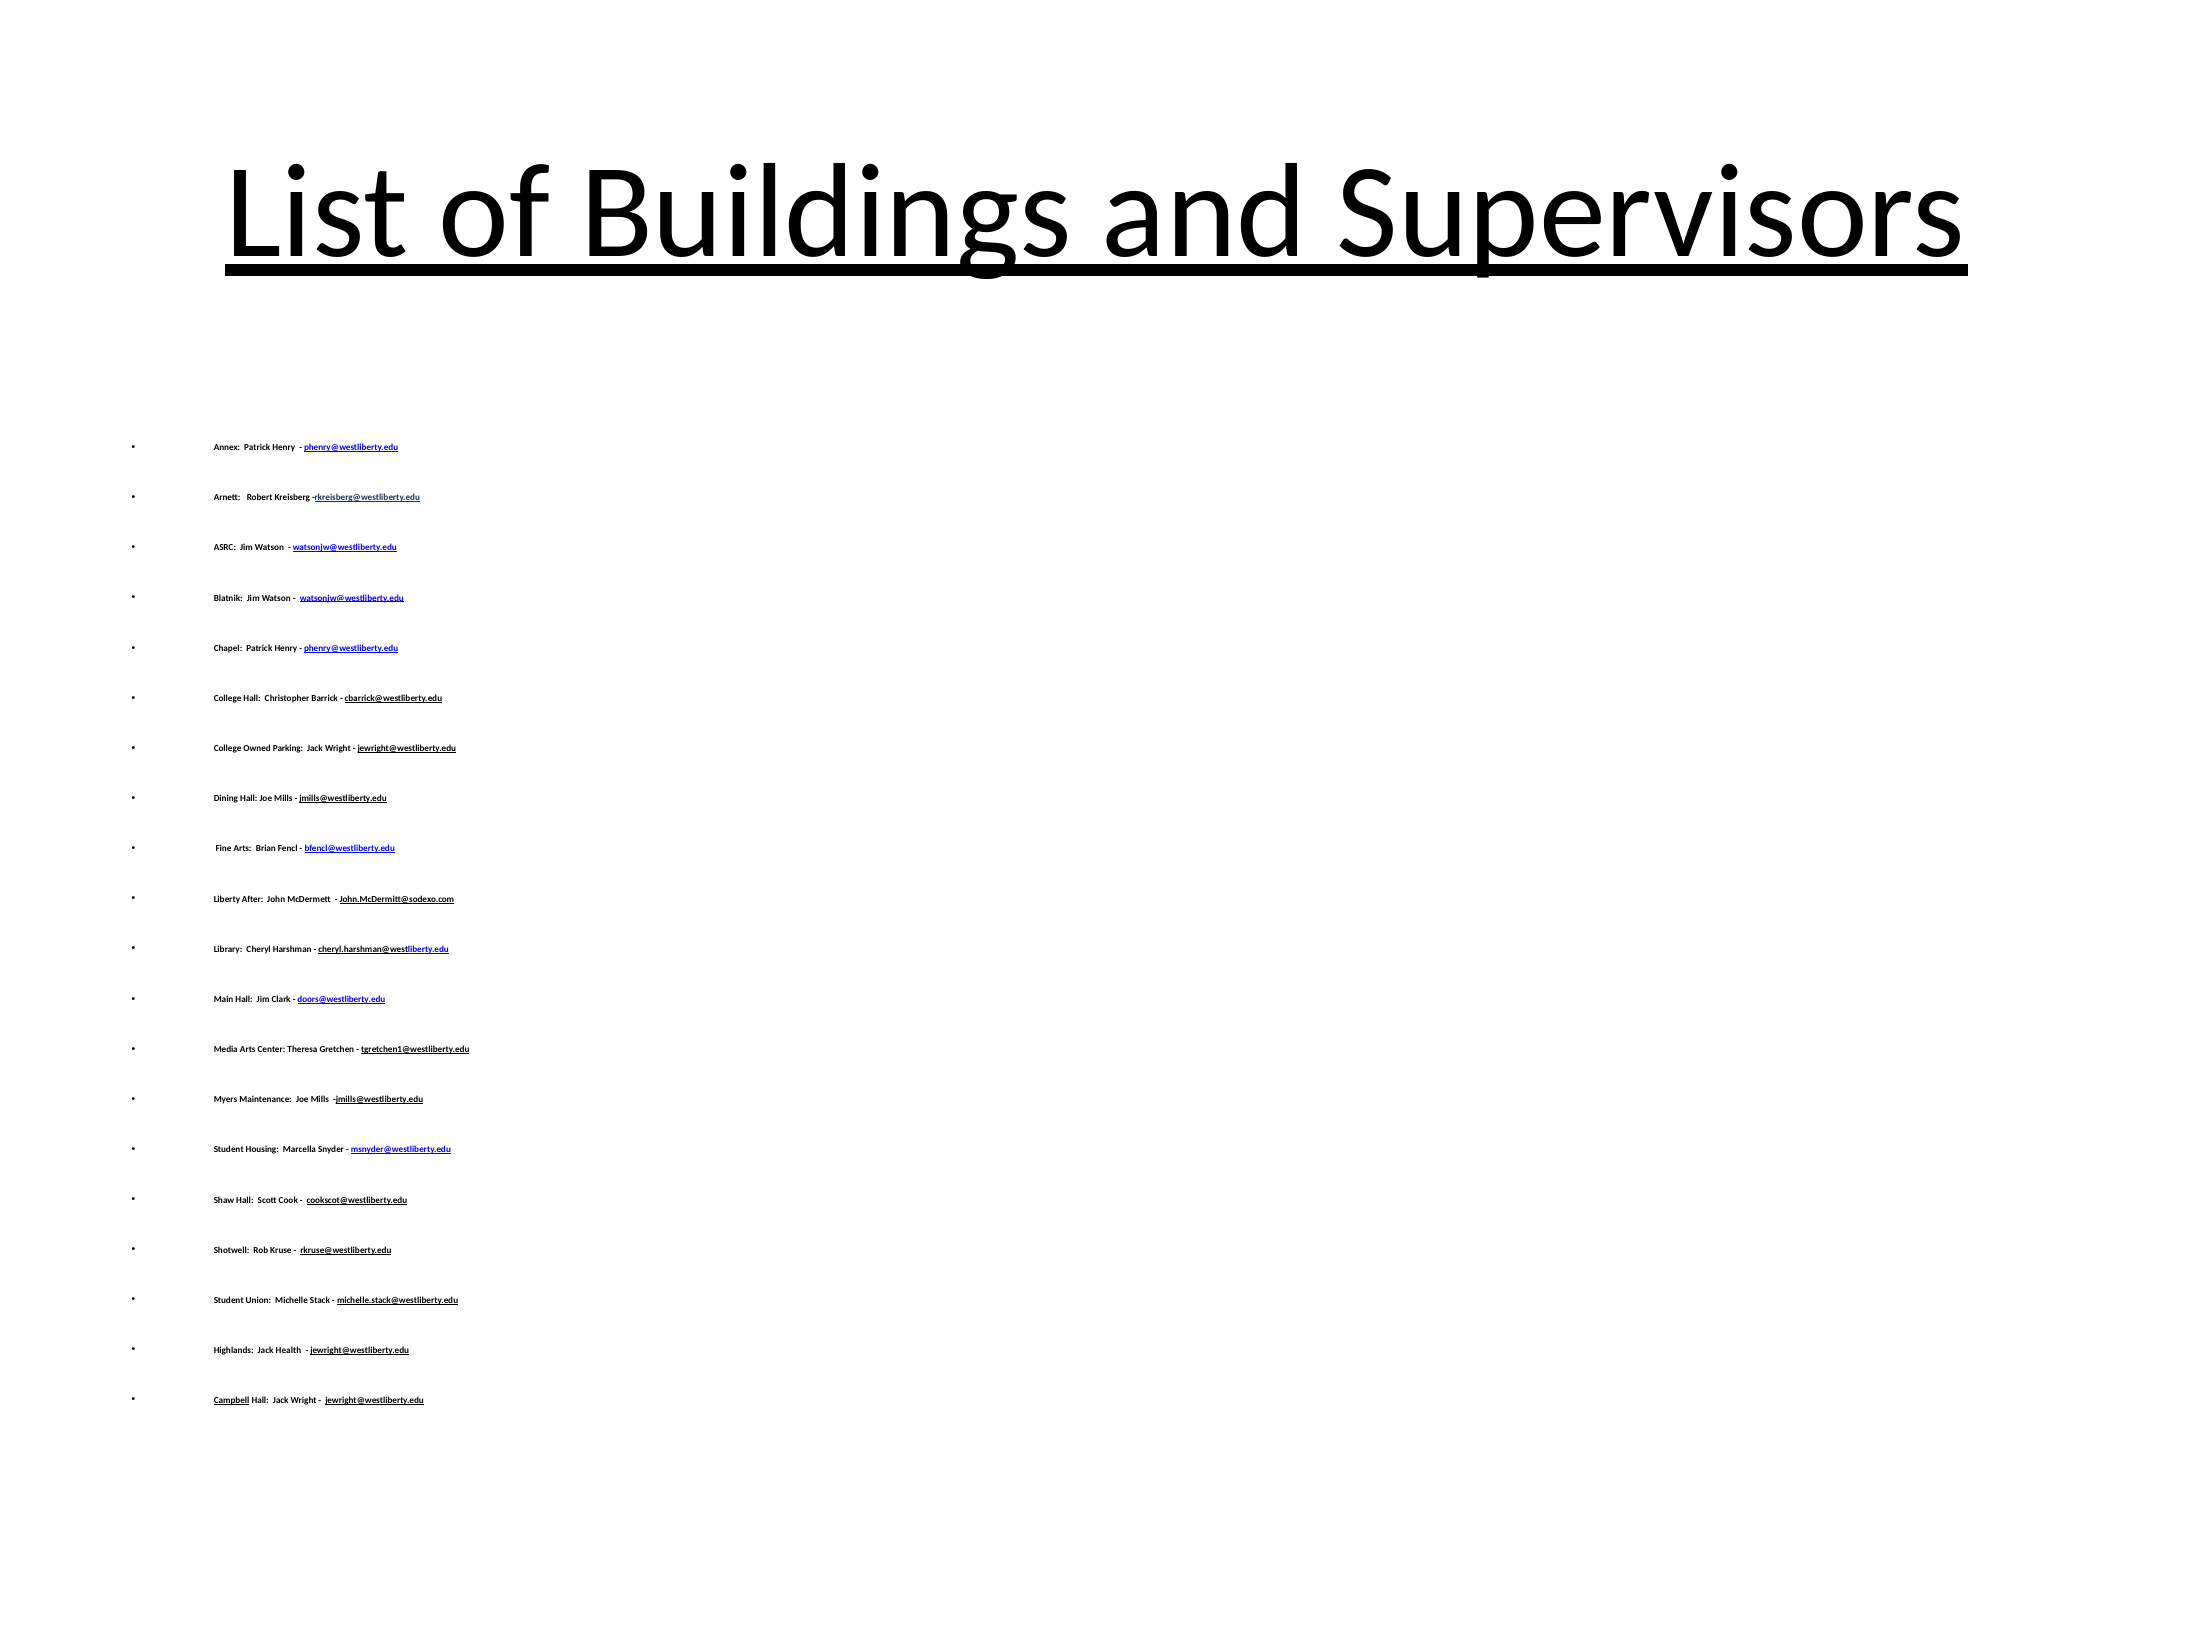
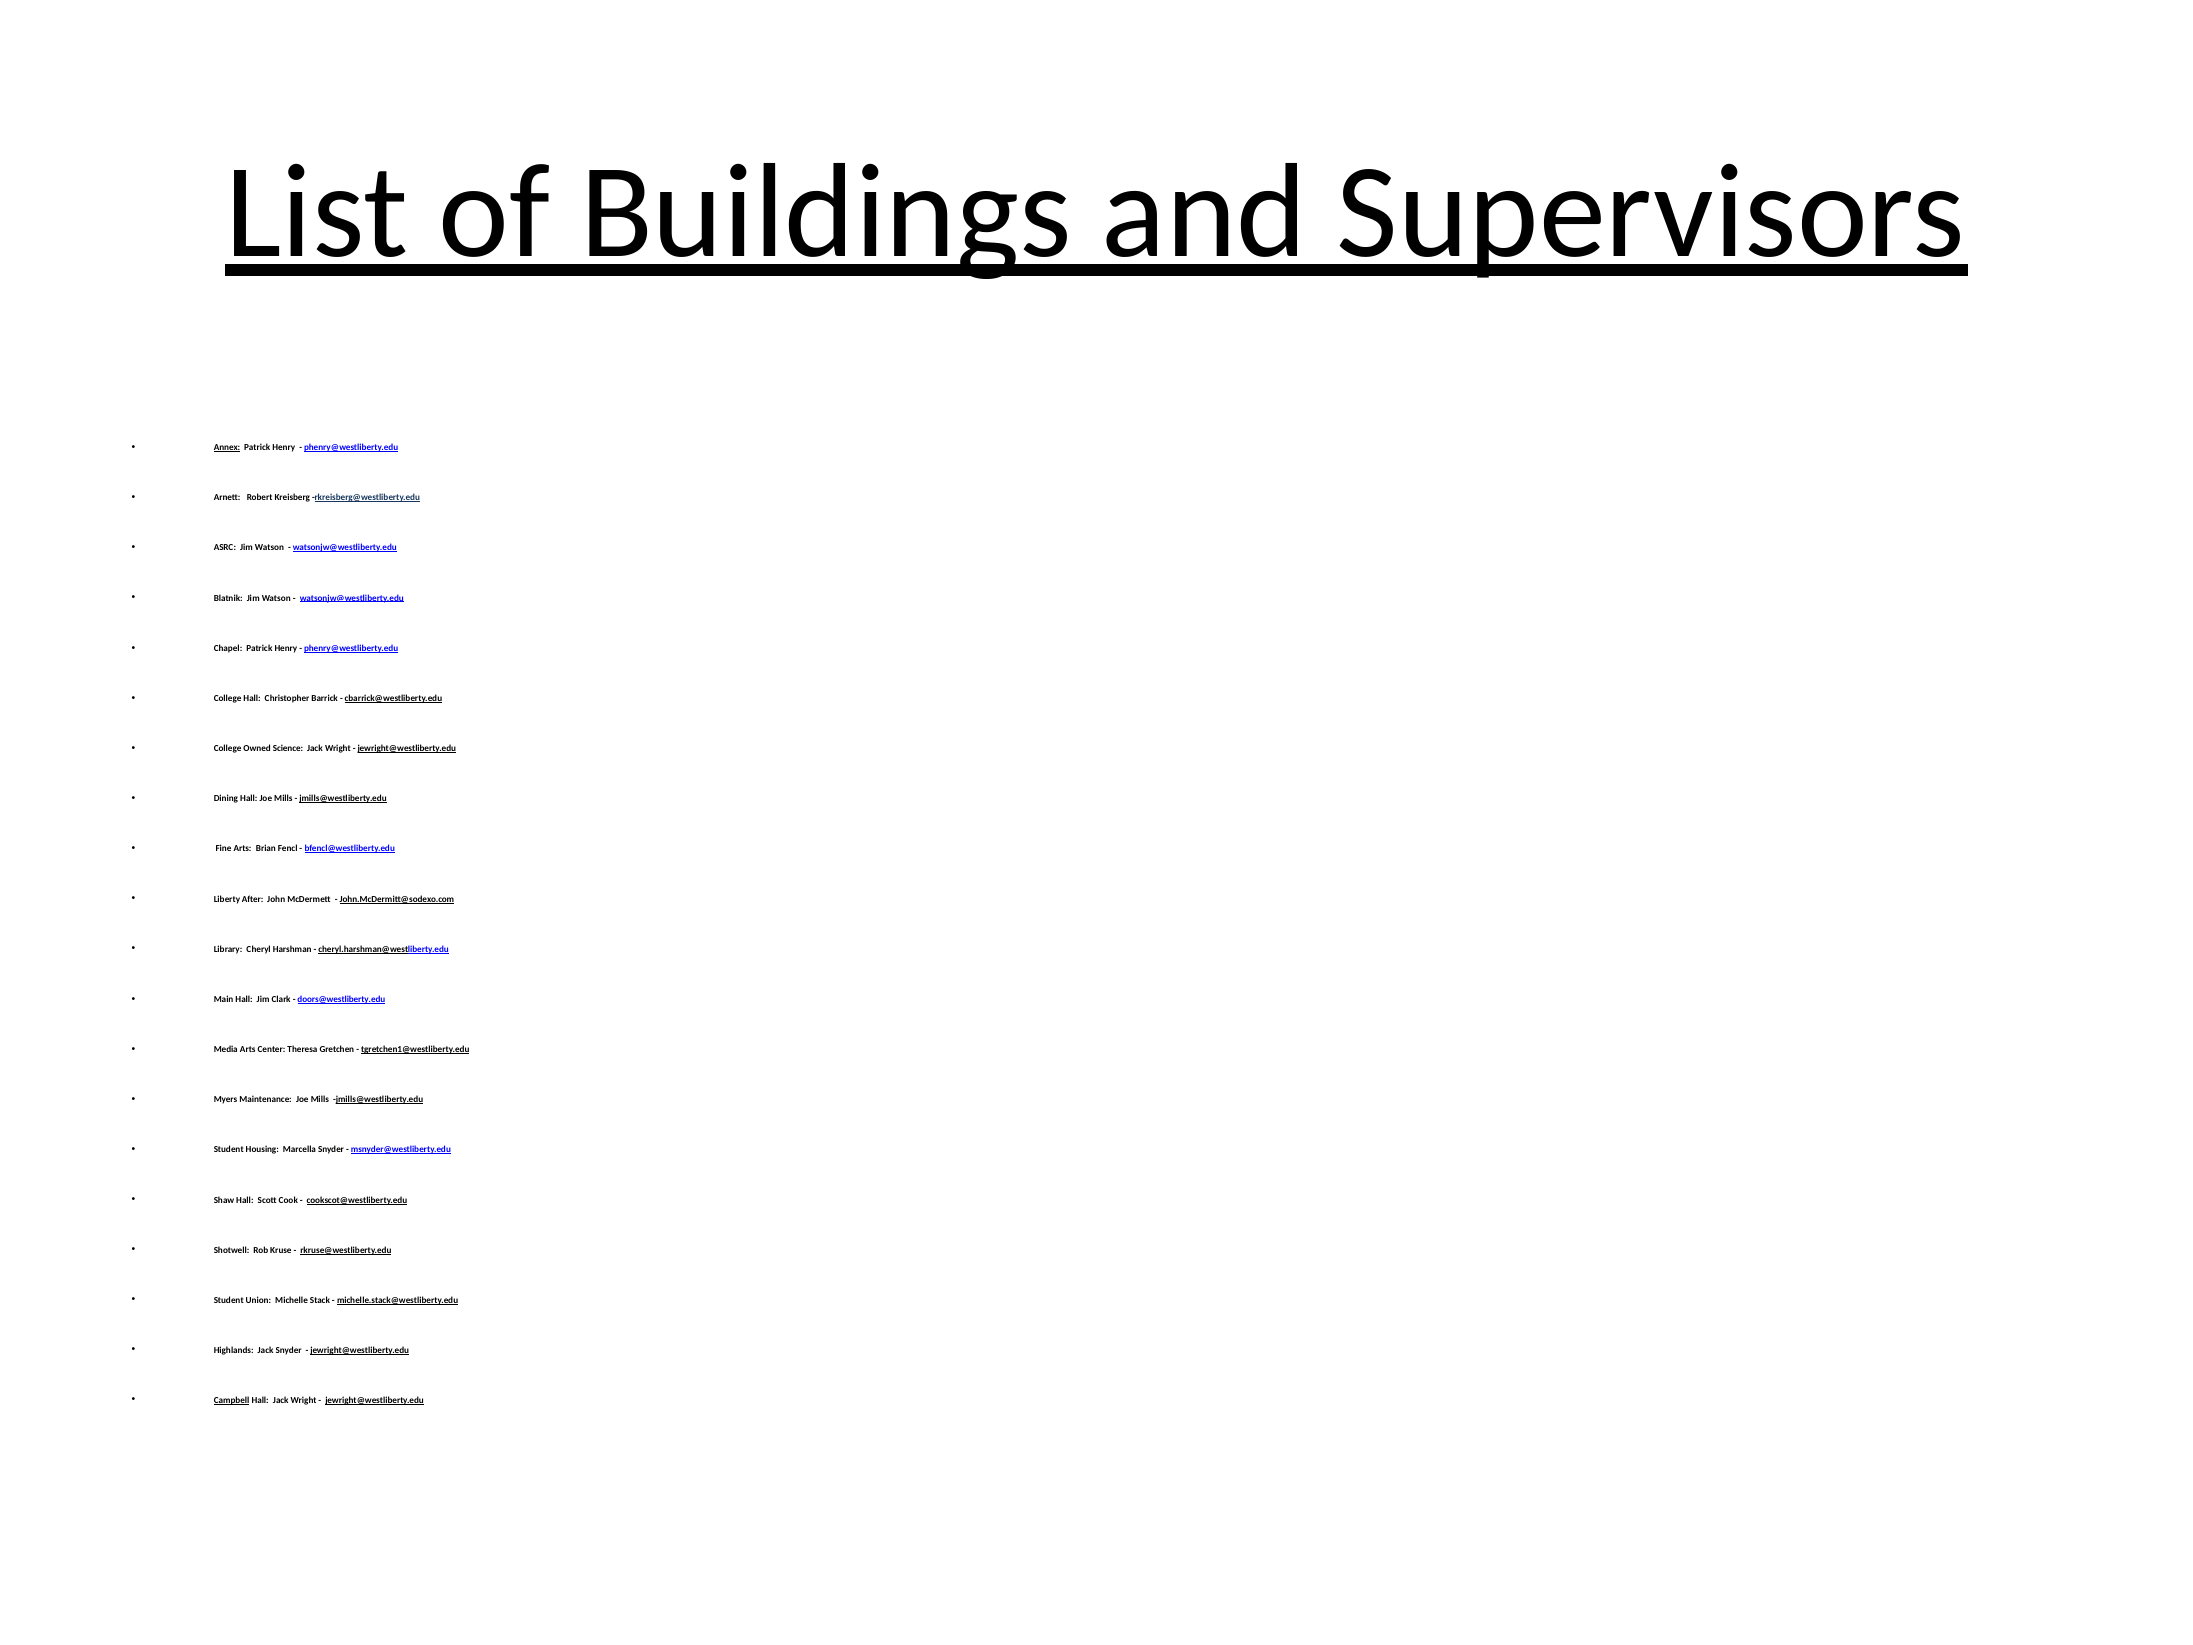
Annex underline: none -> present
Parking: Parking -> Science
Jack Health: Health -> Snyder
